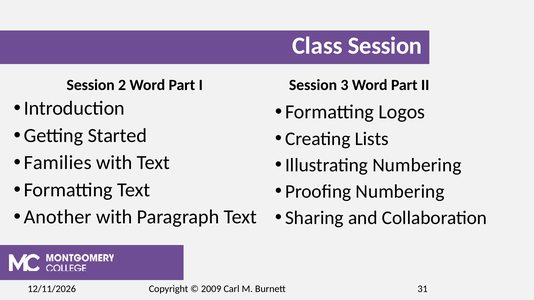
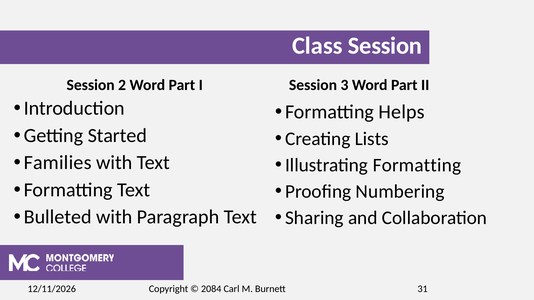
Logos: Logos -> Helps
Illustrating Numbering: Numbering -> Formatting
Another: Another -> Bulleted
2009: 2009 -> 2084
